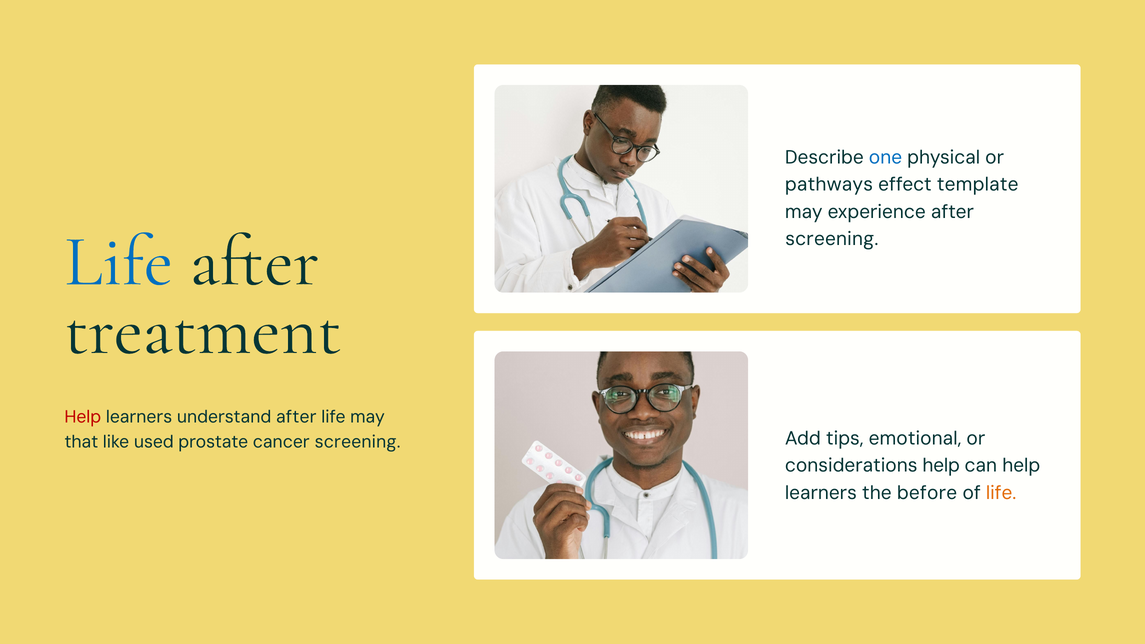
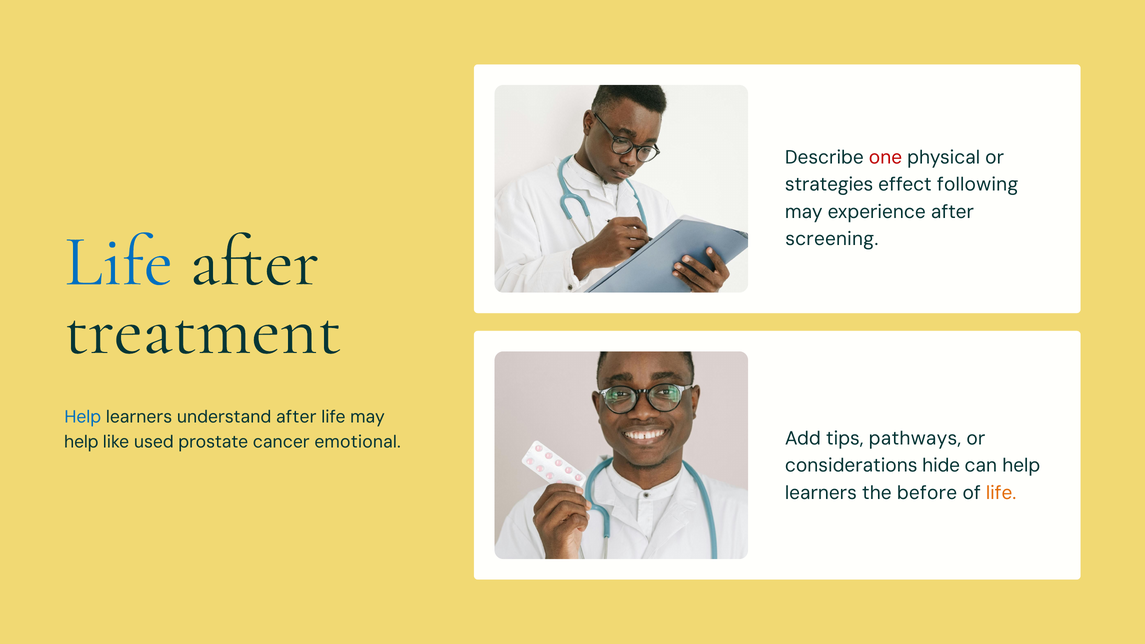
one colour: blue -> red
pathways: pathways -> strategies
template: template -> following
Help at (83, 417) colour: red -> blue
emotional: emotional -> pathways
that at (81, 442): that -> help
cancer screening: screening -> emotional
considerations help: help -> hide
